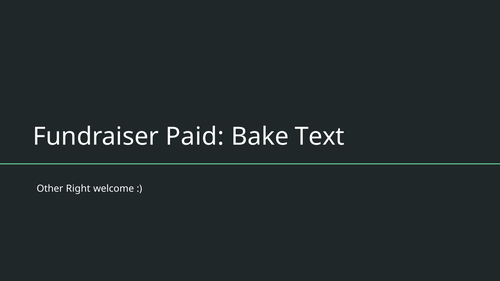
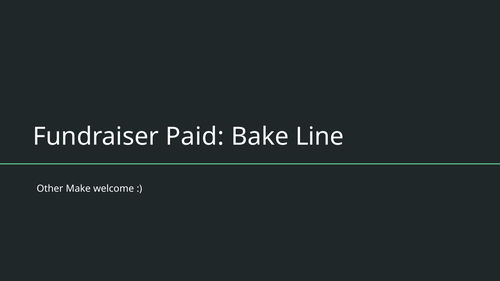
Text: Text -> Line
Right: Right -> Make
